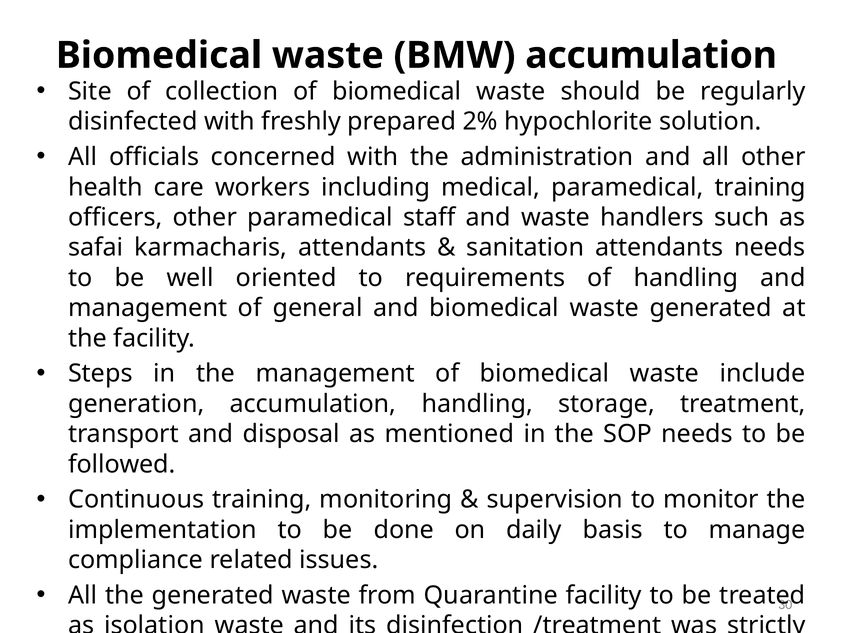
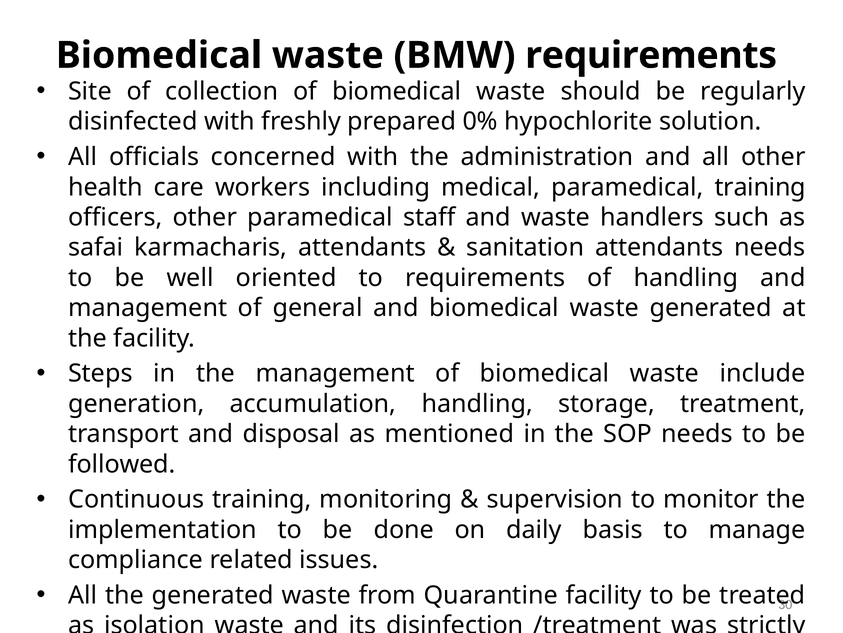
BMW accumulation: accumulation -> requirements
2%: 2% -> 0%
